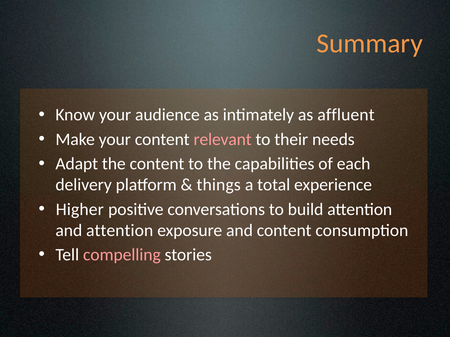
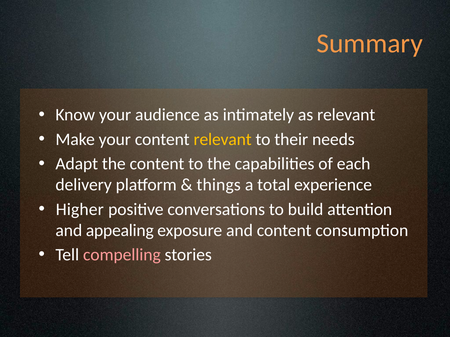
as affluent: affluent -> relevant
relevant at (223, 140) colour: pink -> yellow
and attention: attention -> appealing
